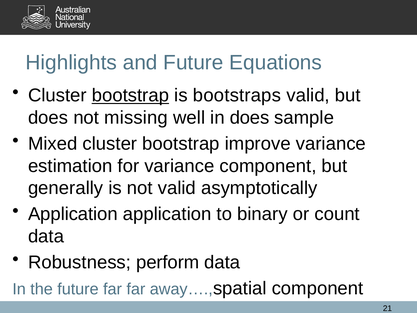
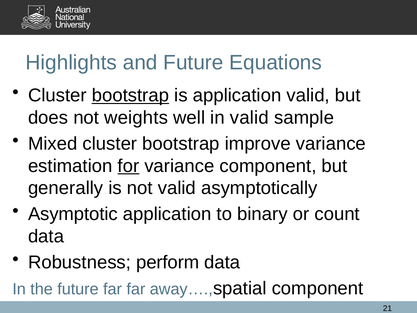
is bootstraps: bootstraps -> application
missing: missing -> weights
in does: does -> valid
for underline: none -> present
Application at (73, 214): Application -> Asymptotic
